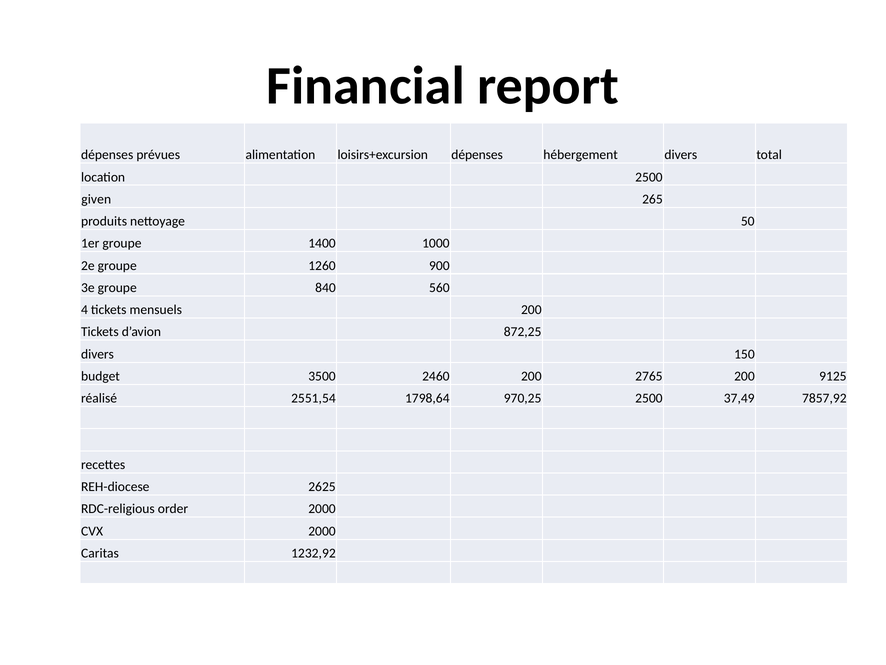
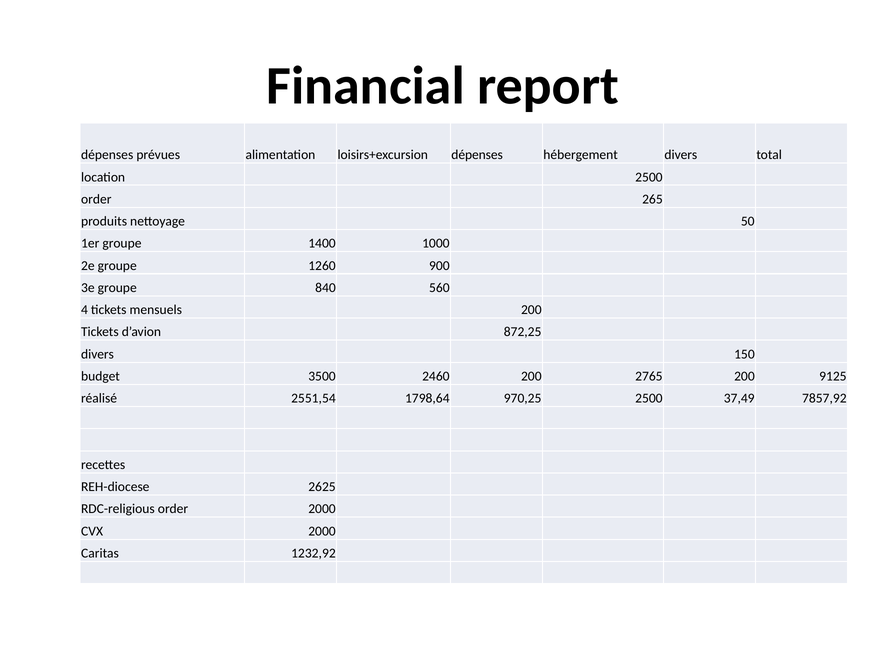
given at (96, 199): given -> order
